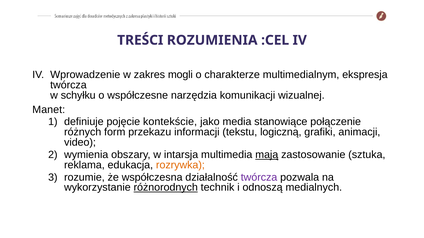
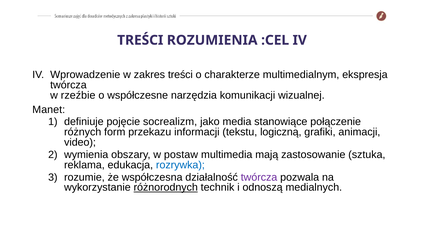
zakres mogli: mogli -> treści
schyłku: schyłku -> rzeźbie
kontekście: kontekście -> socrealizm
intarsja: intarsja -> postaw
mają underline: present -> none
rozrywka colour: orange -> blue
